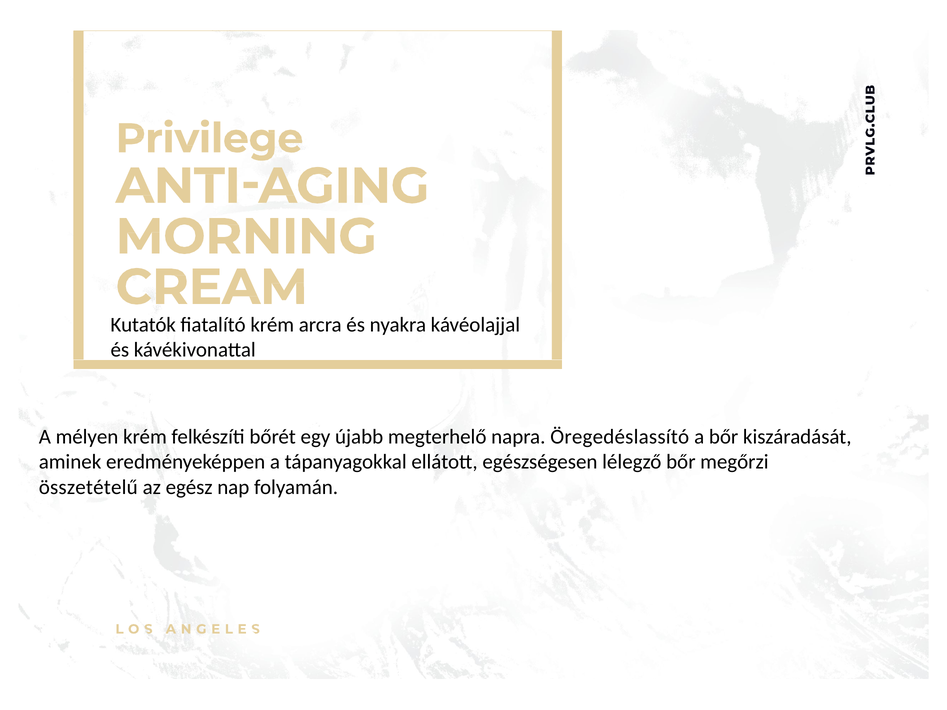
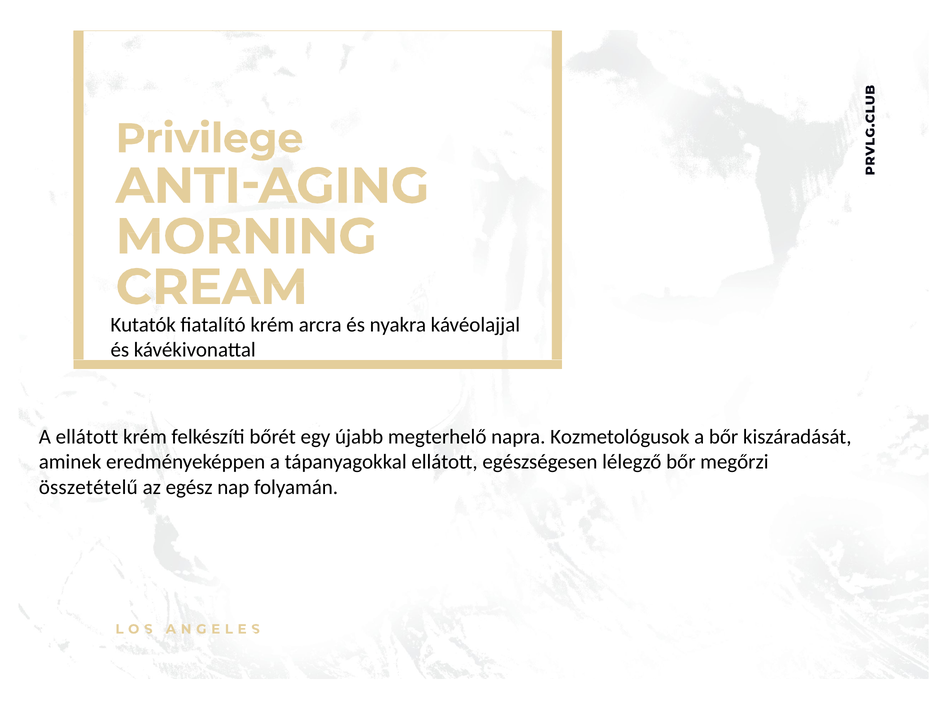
A mélyen: mélyen -> ellátott
Öregedéslassító: Öregedéslassító -> Kozmetológusok
